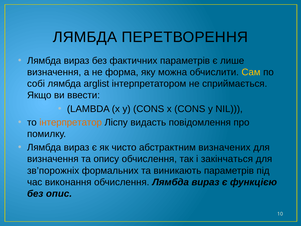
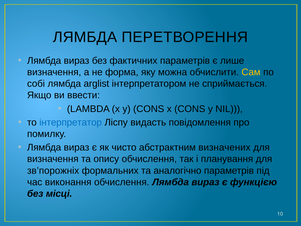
інтерпретатор colour: orange -> blue
закінчаться: закінчаться -> планування
виникають: виникають -> аналогічно
опис: опис -> місці
